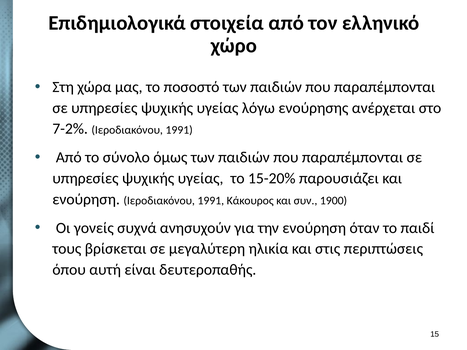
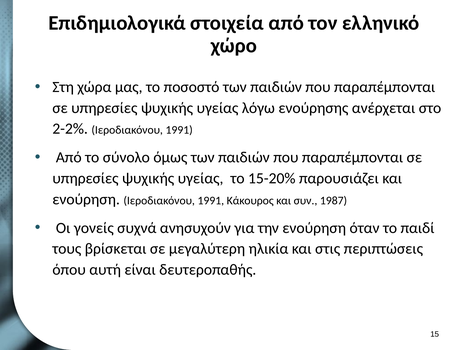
7-2%: 7-2% -> 2-2%
1900: 1900 -> 1987
